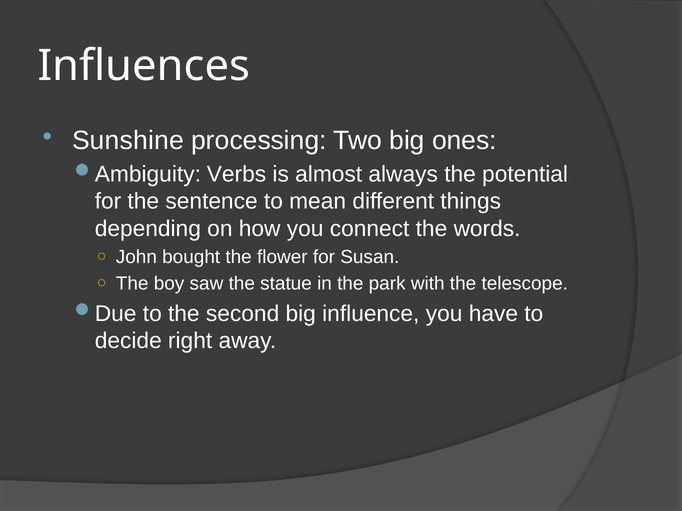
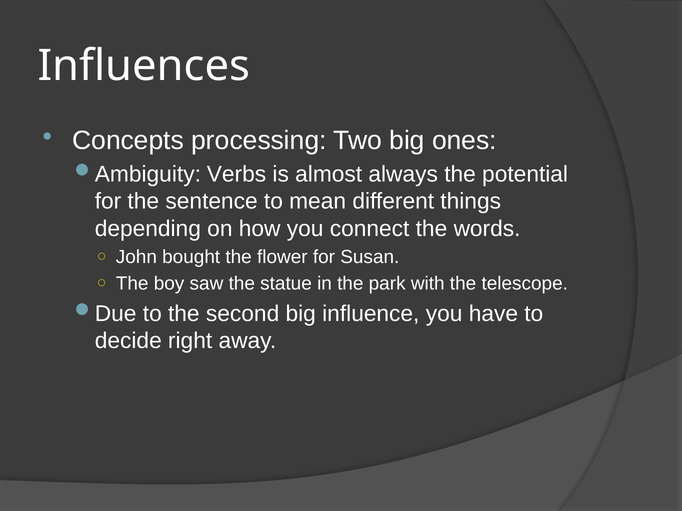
Sunshine: Sunshine -> Concepts
